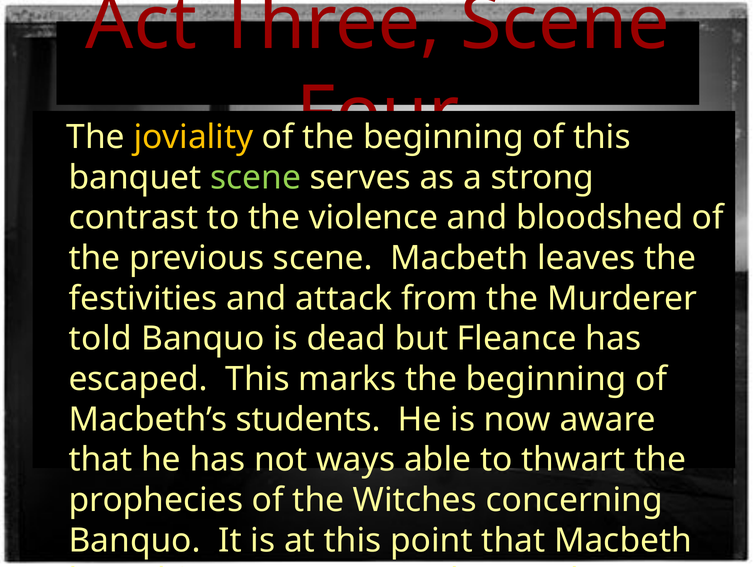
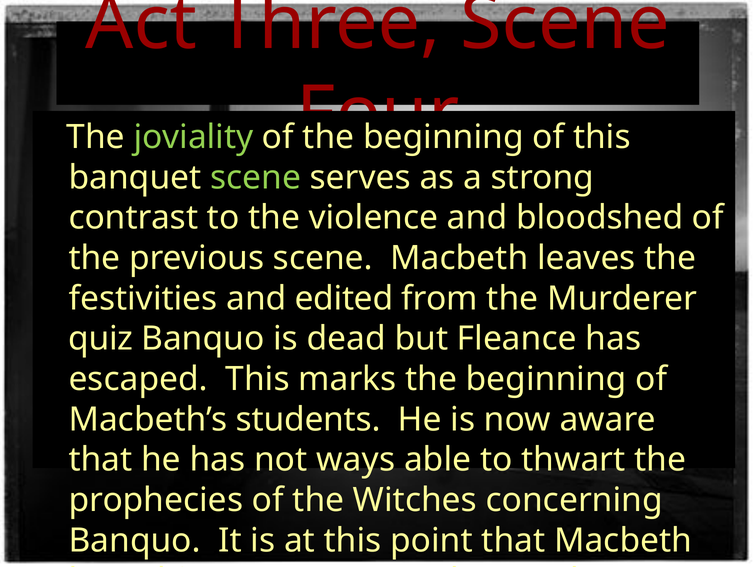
joviality colour: yellow -> light green
attack: attack -> edited
told: told -> quiz
